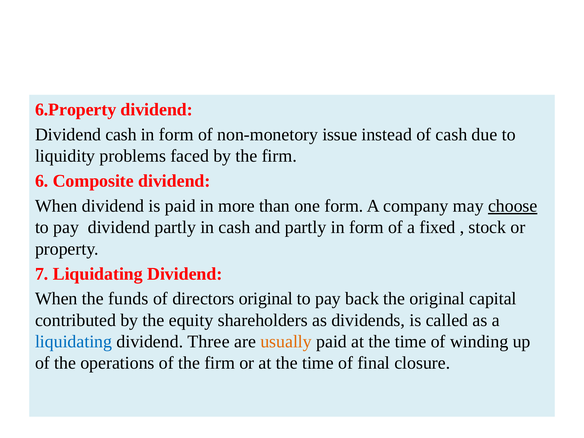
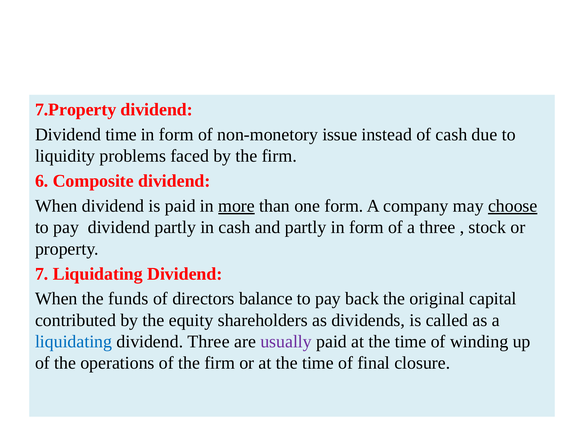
6.Property: 6.Property -> 7.Property
Dividend cash: cash -> time
more underline: none -> present
a fixed: fixed -> three
directors original: original -> balance
usually colour: orange -> purple
